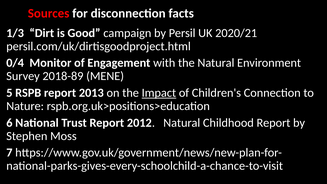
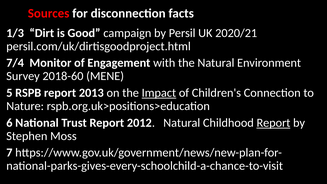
0/4: 0/4 -> 7/4
2018-89: 2018-89 -> 2018-60
Report at (273, 123) underline: none -> present
